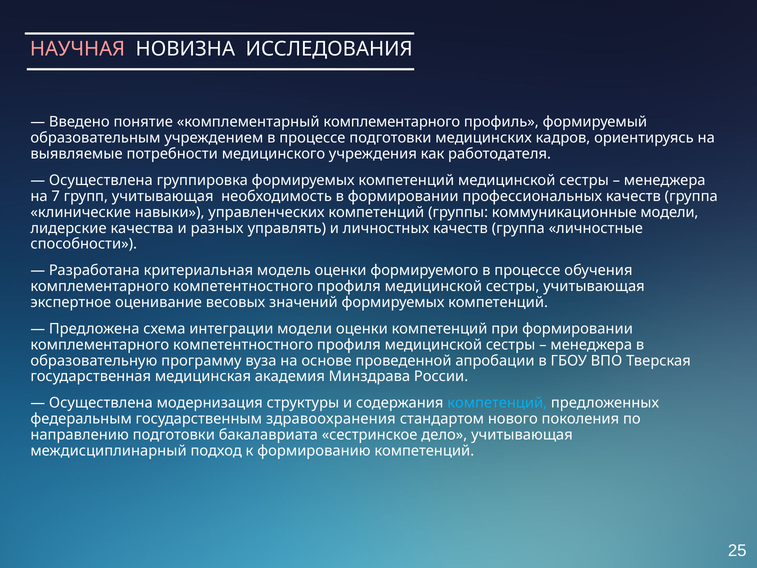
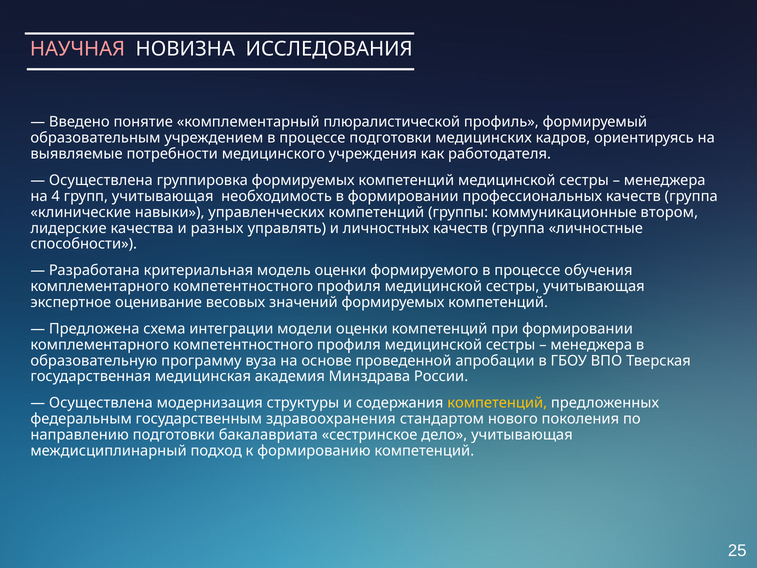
комплементарный комплементарного: комплементарного -> плюралистической
7: 7 -> 4
коммуникационные модели: модели -> втором
компетенций at (497, 403) colour: light blue -> yellow
